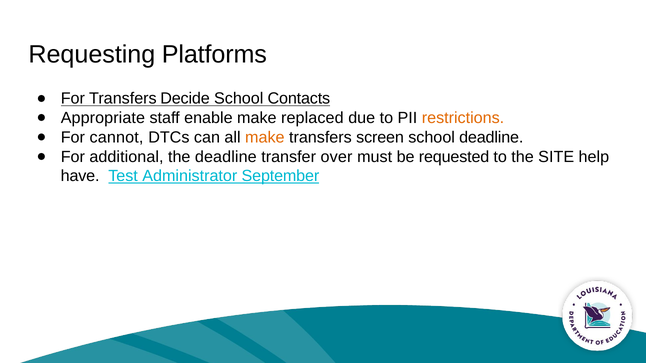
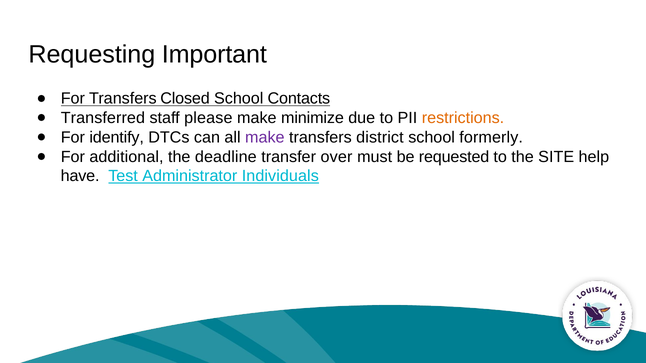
Platforms: Platforms -> Important
Decide: Decide -> Closed
Appropriate: Appropriate -> Transferred
enable: enable -> please
replaced: replaced -> minimize
cannot: cannot -> identify
make at (265, 137) colour: orange -> purple
screen: screen -> district
school deadline: deadline -> formerly
September: September -> Individuals
